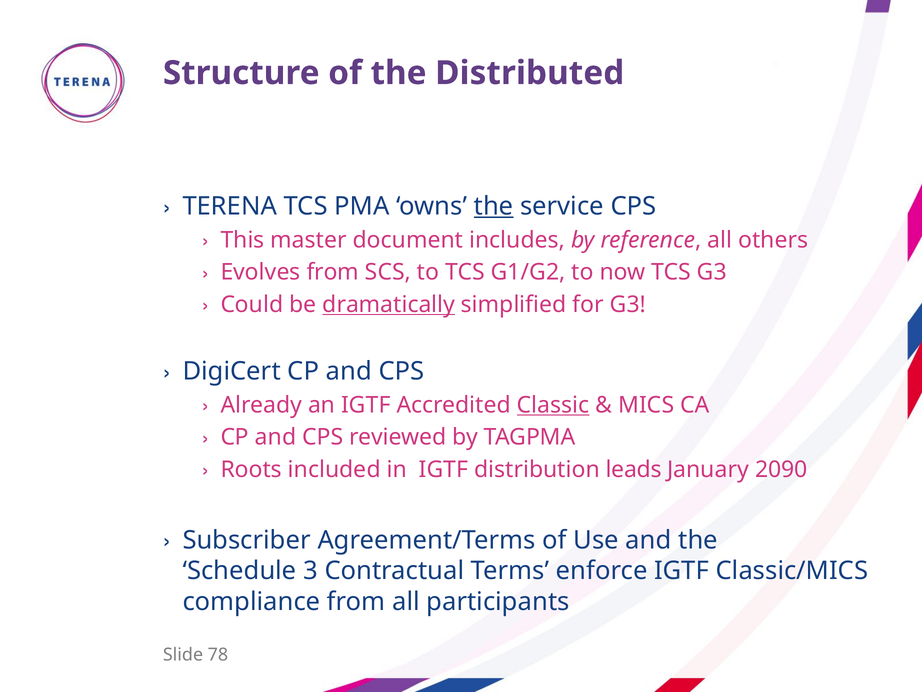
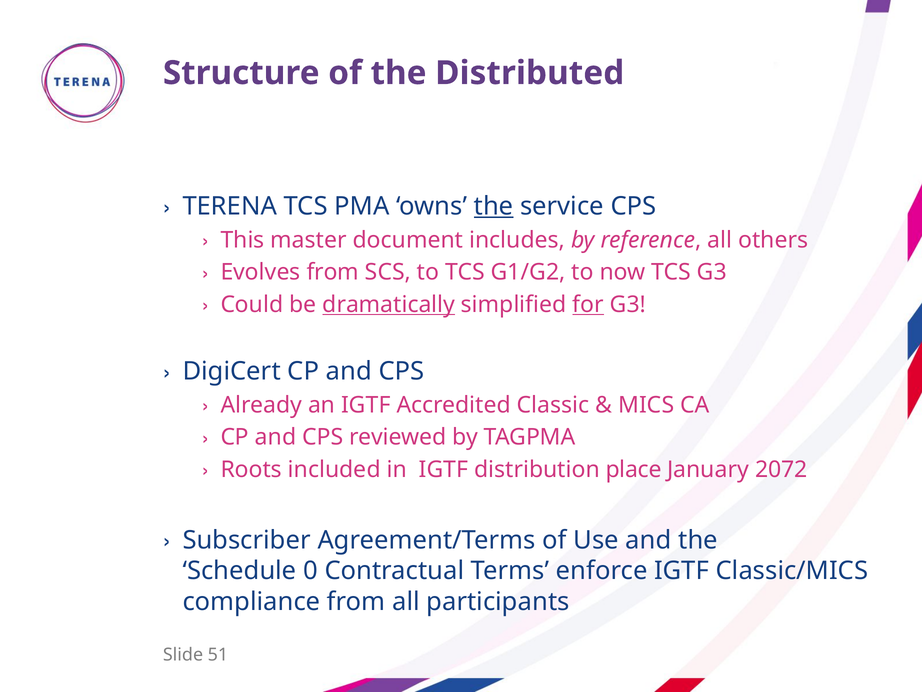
for underline: none -> present
Classic underline: present -> none
leads: leads -> place
2090: 2090 -> 2072
3: 3 -> 0
78: 78 -> 51
